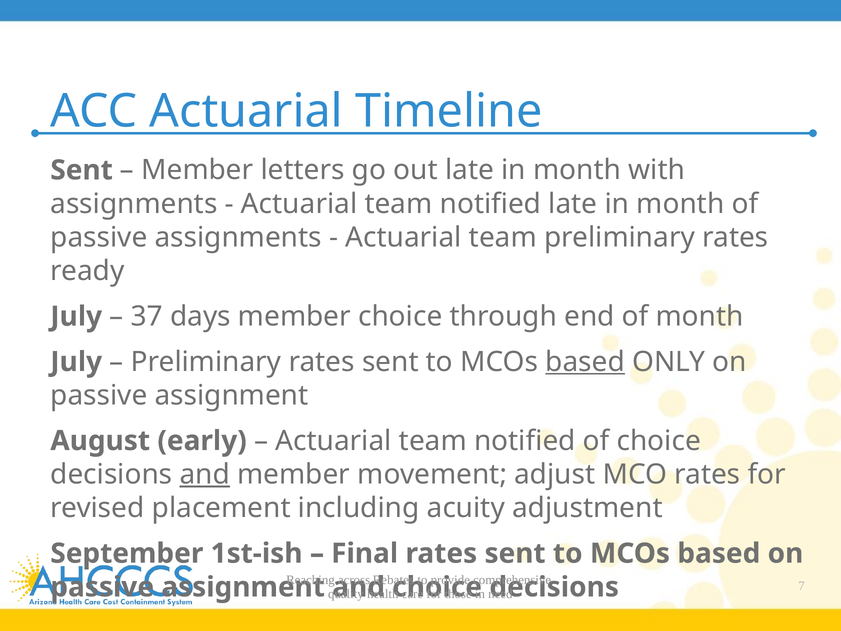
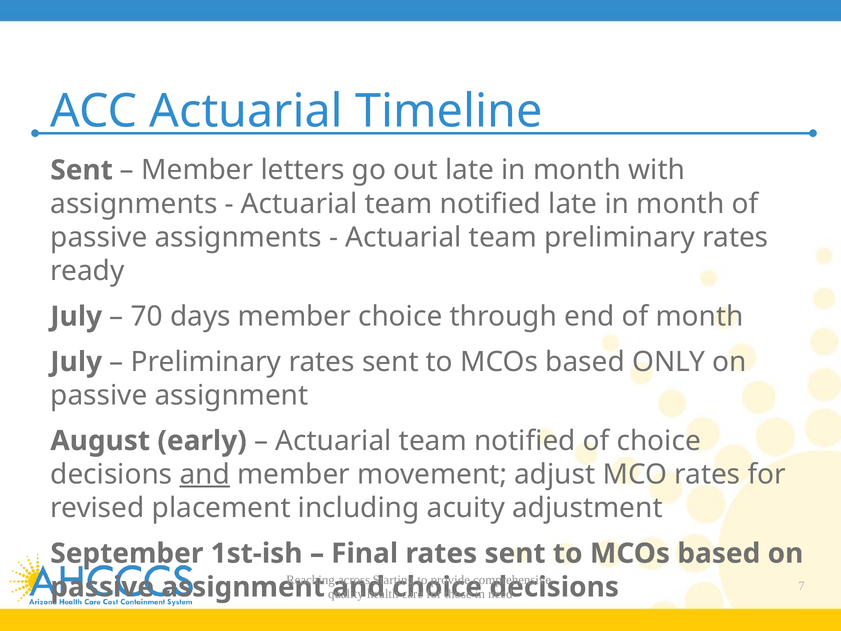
37: 37 -> 70
based at (585, 362) underline: present -> none
Rebates: Rebates -> Starting
